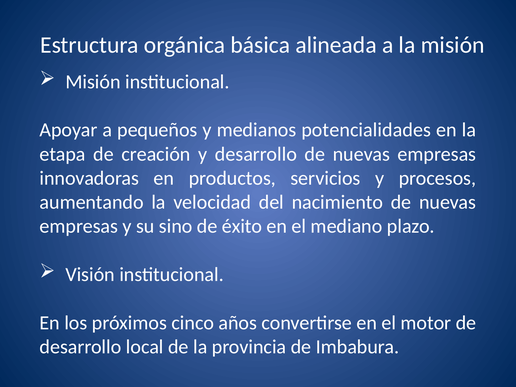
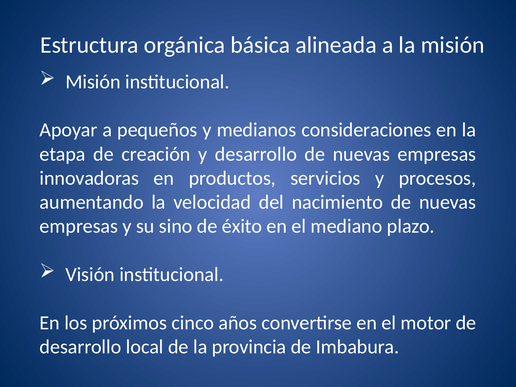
potencialidades: potencialidades -> consideraciones
